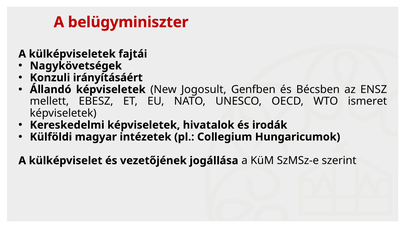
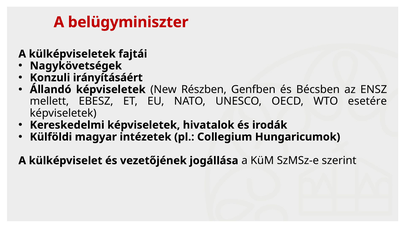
Jogosult: Jogosult -> Részben
ismeret: ismeret -> esetére
